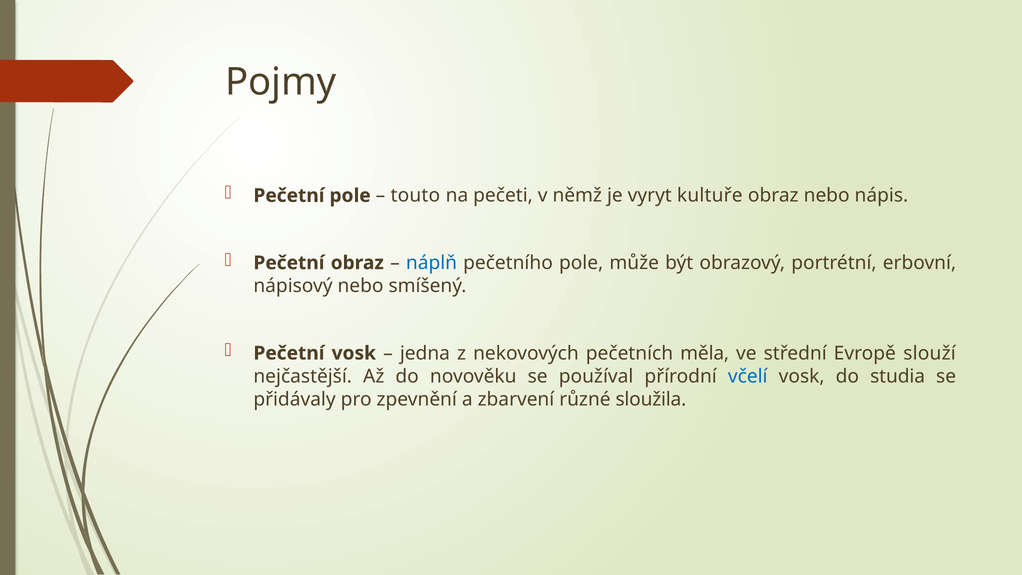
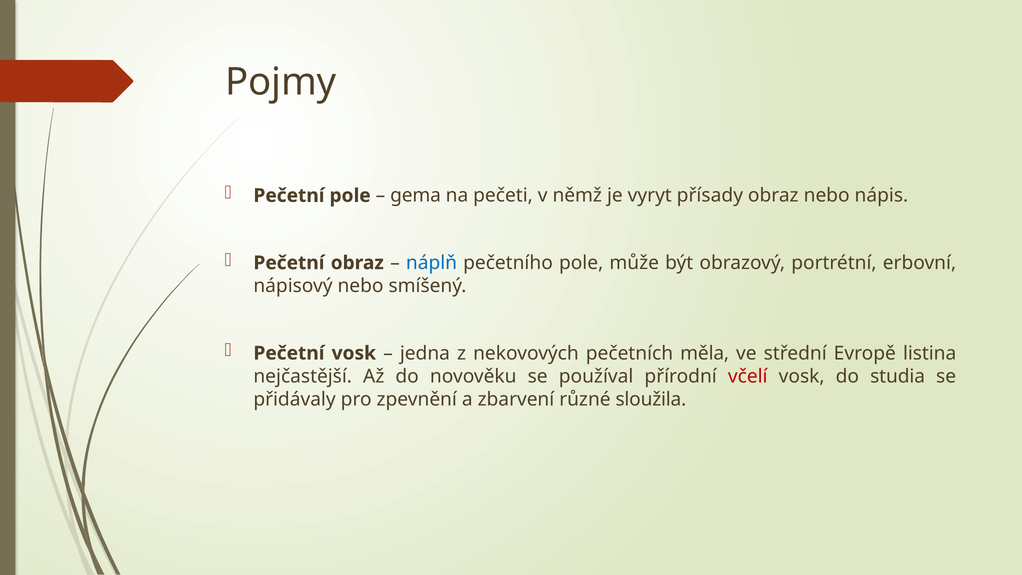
touto: touto -> gema
kultuře: kultuře -> přísady
slouží: slouží -> listina
včelí colour: blue -> red
